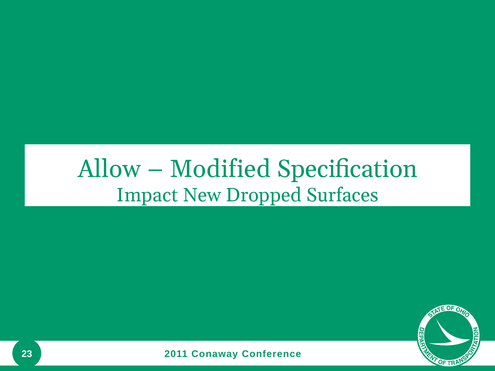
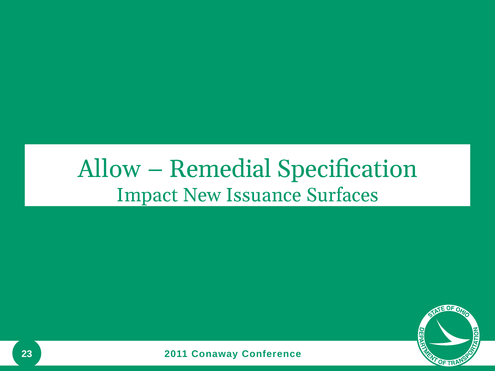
Modified: Modified -> Remedial
Dropped: Dropped -> Issuance
